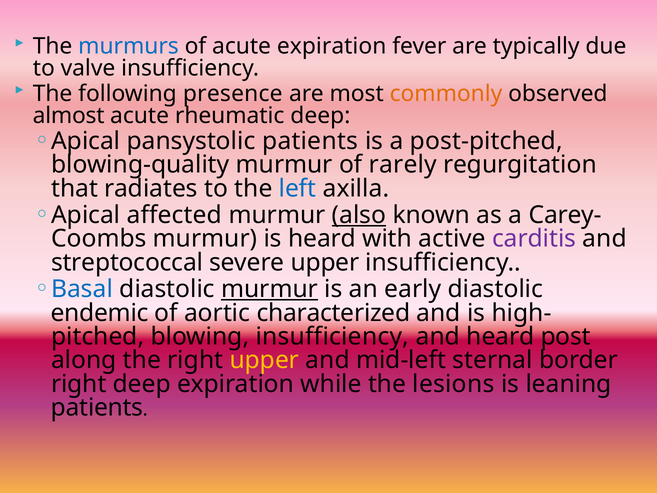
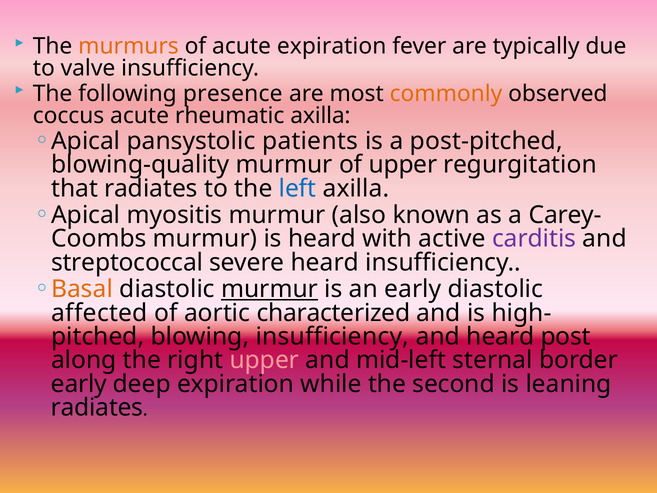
murmurs colour: blue -> orange
almost: almost -> coccus
rheumatic deep: deep -> axilla
of rarely: rarely -> upper
affected: affected -> myositis
also underline: present -> none
severe upper: upper -> heard
Basal colour: blue -> orange
endemic: endemic -> affected
upper at (264, 360) colour: yellow -> pink
right at (79, 384): right -> early
lesions: lesions -> second
patients at (97, 407): patients -> radiates
